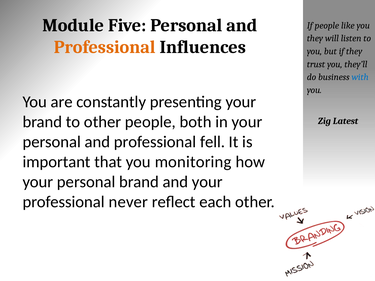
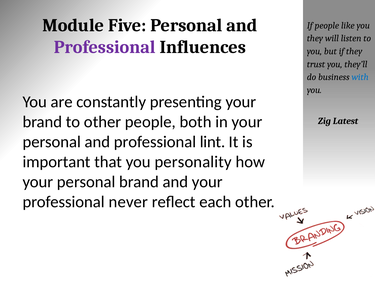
Professional at (105, 47) colour: orange -> purple
fell: fell -> lint
monitoring: monitoring -> personality
